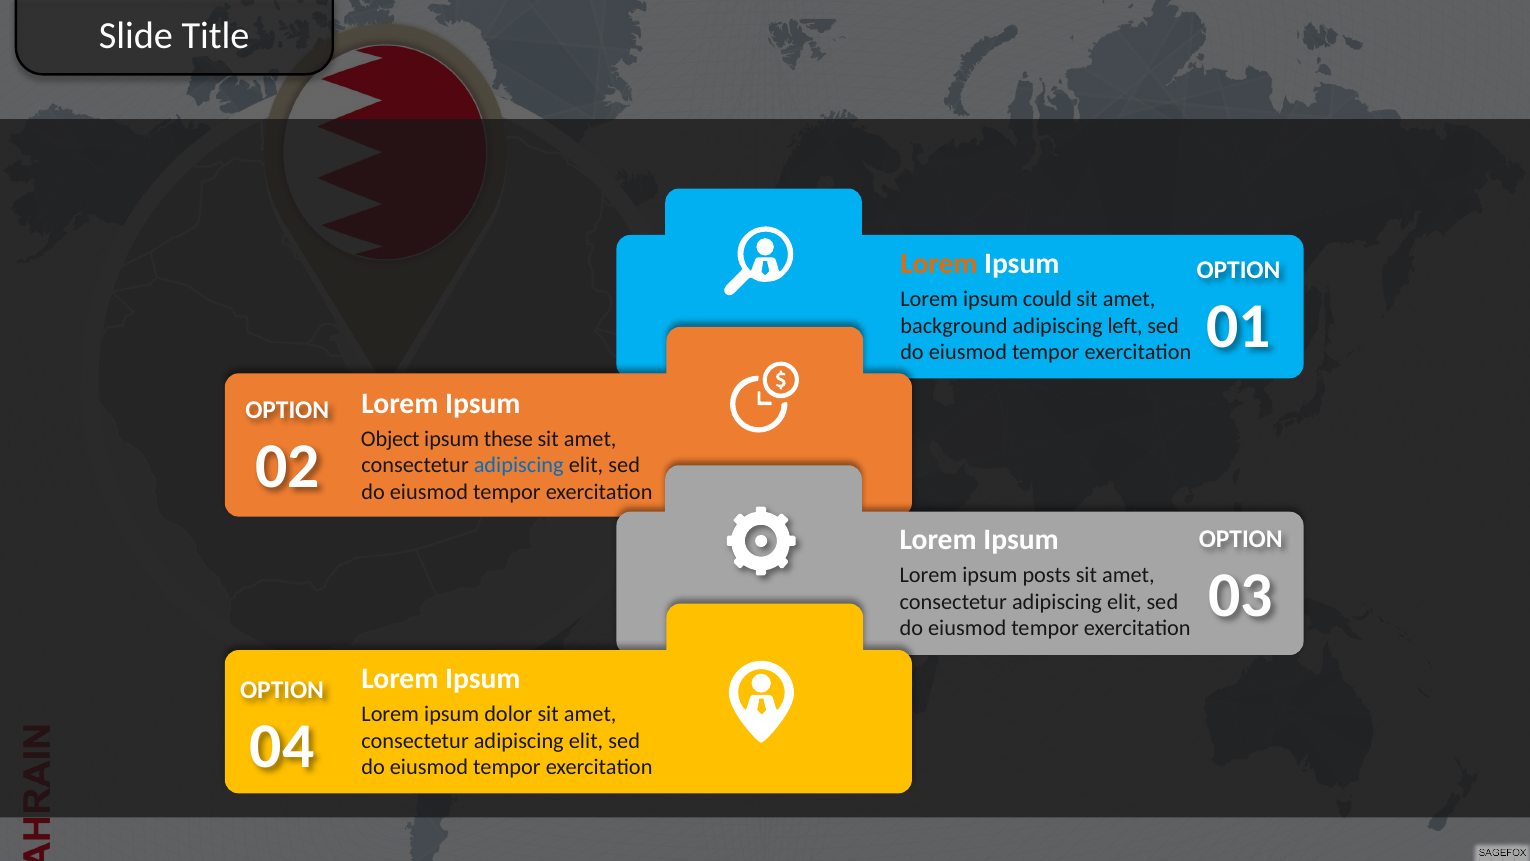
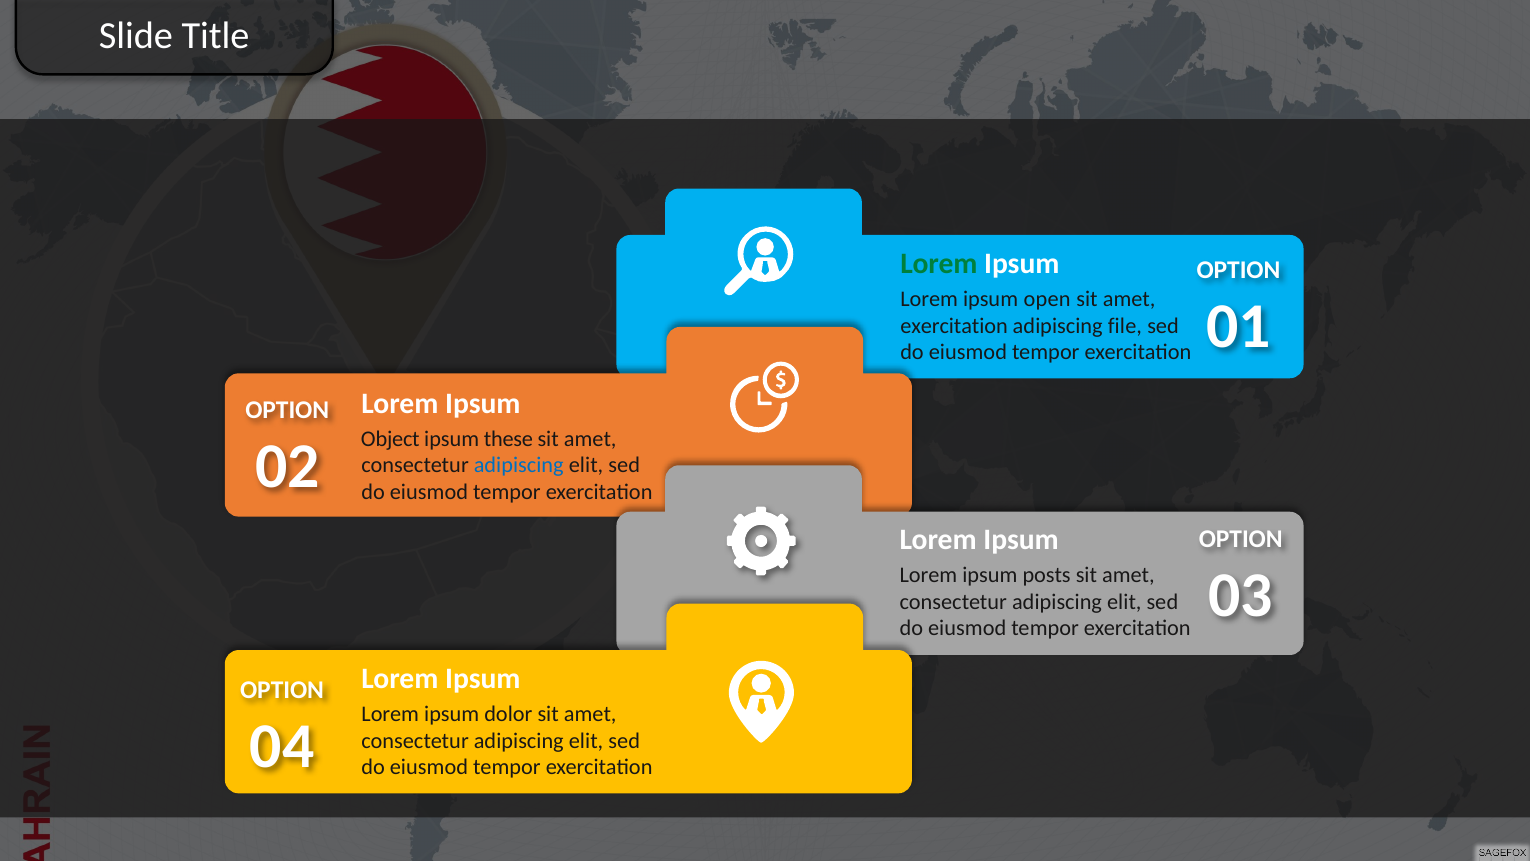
Lorem at (939, 264) colour: orange -> green
could: could -> open
background at (954, 326): background -> exercitation
left: left -> file
